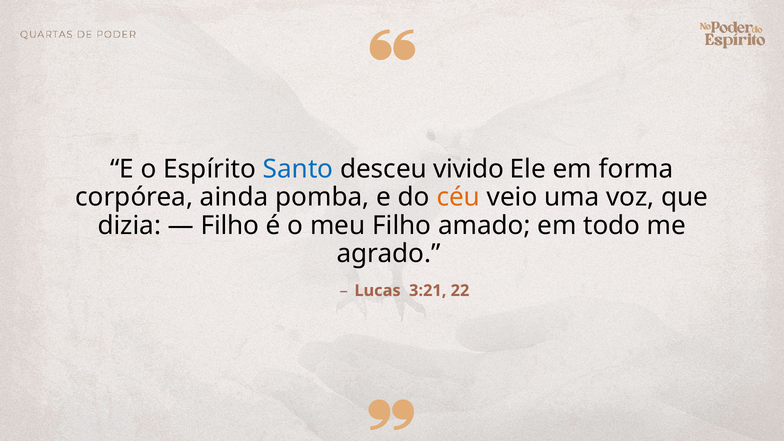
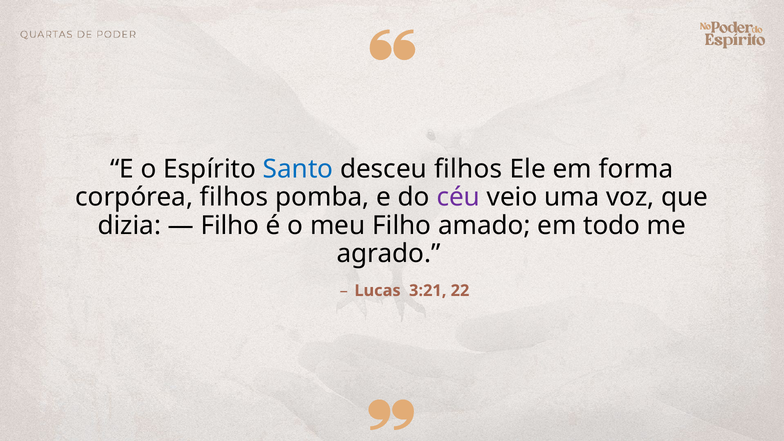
desceu vivido: vivido -> filhos
corpórea ainda: ainda -> filhos
céu colour: orange -> purple
